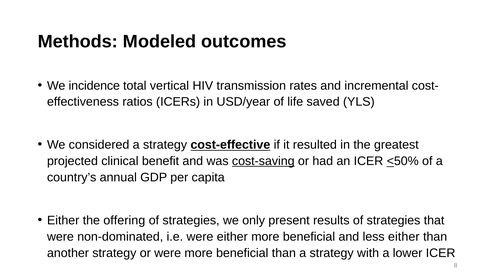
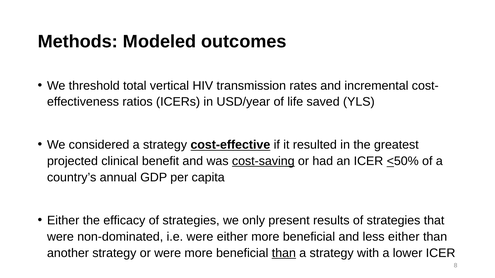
incidence: incidence -> threshold
offering: offering -> efficacy
than at (284, 253) underline: none -> present
